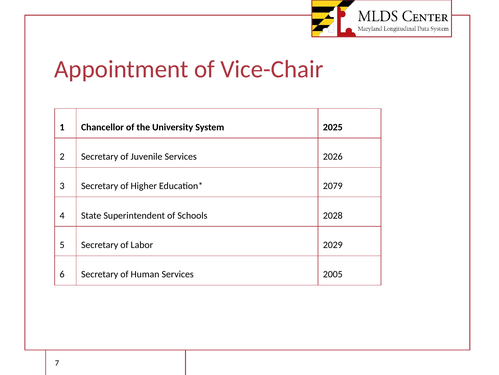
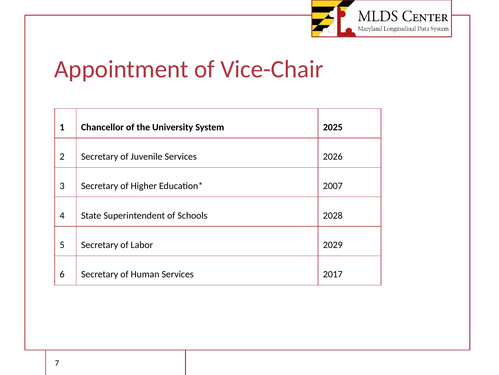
2079: 2079 -> 2007
2005: 2005 -> 2017
